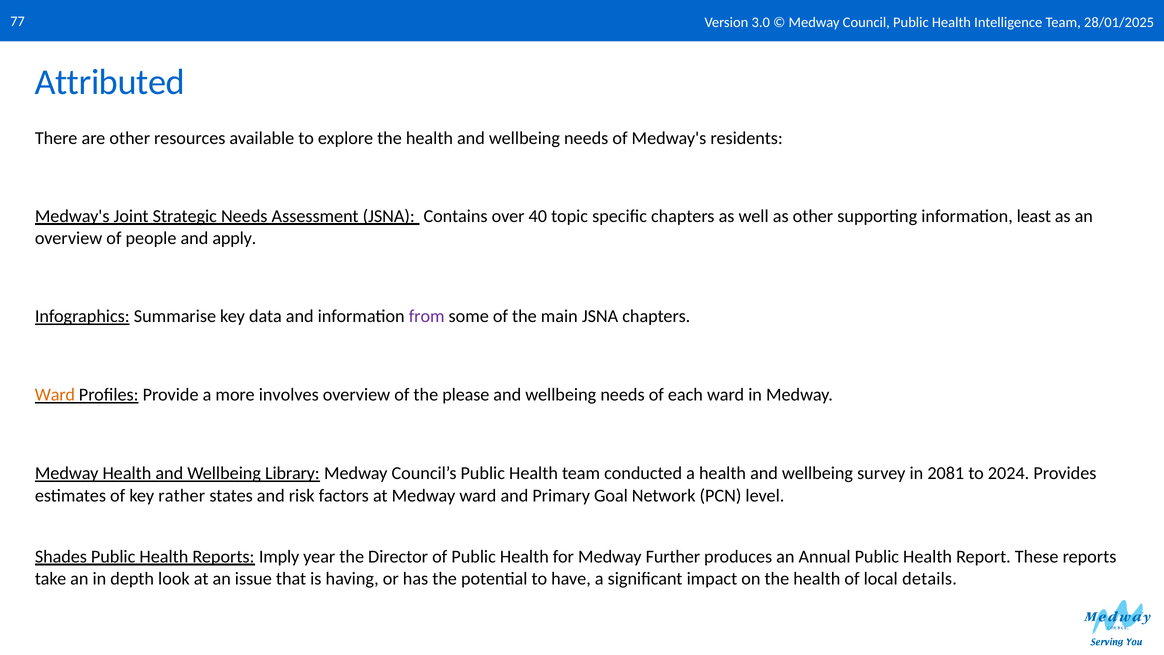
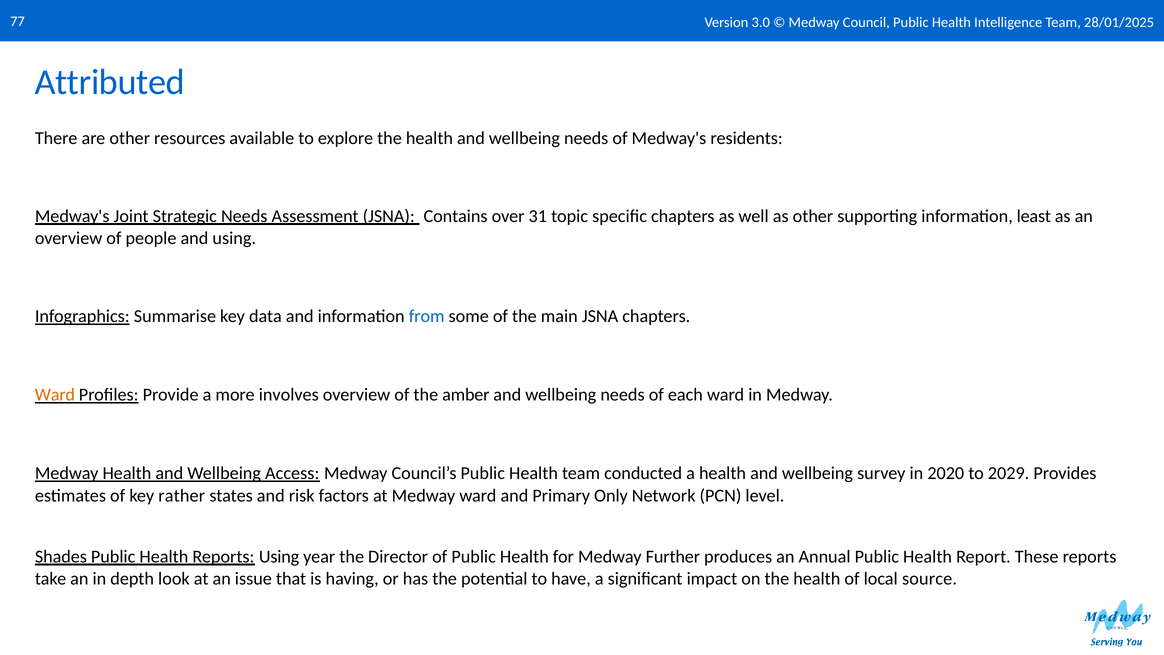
40: 40 -> 31
and apply: apply -> using
from colour: purple -> blue
please: please -> amber
Library: Library -> Access
2081: 2081 -> 2020
2024: 2024 -> 2029
Goal: Goal -> Only
Reports Imply: Imply -> Using
details: details -> source
